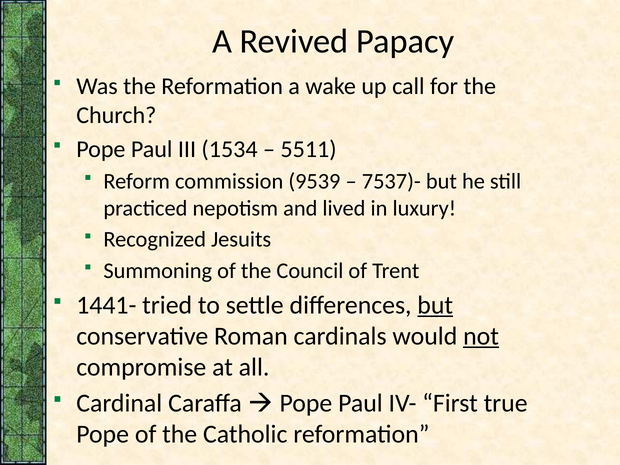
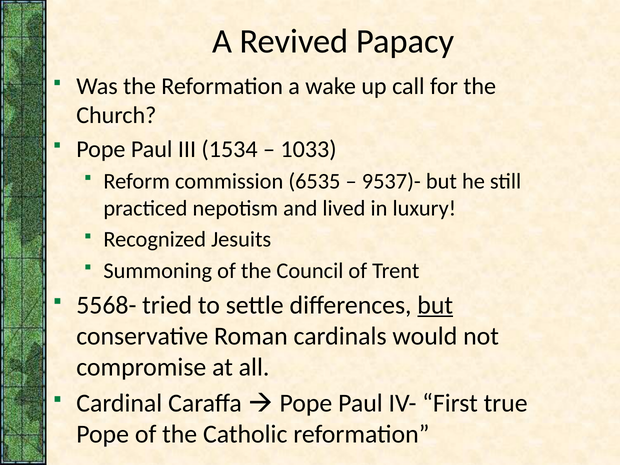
5511: 5511 -> 1033
9539: 9539 -> 6535
7537)-: 7537)- -> 9537)-
1441-: 1441- -> 5568-
not underline: present -> none
